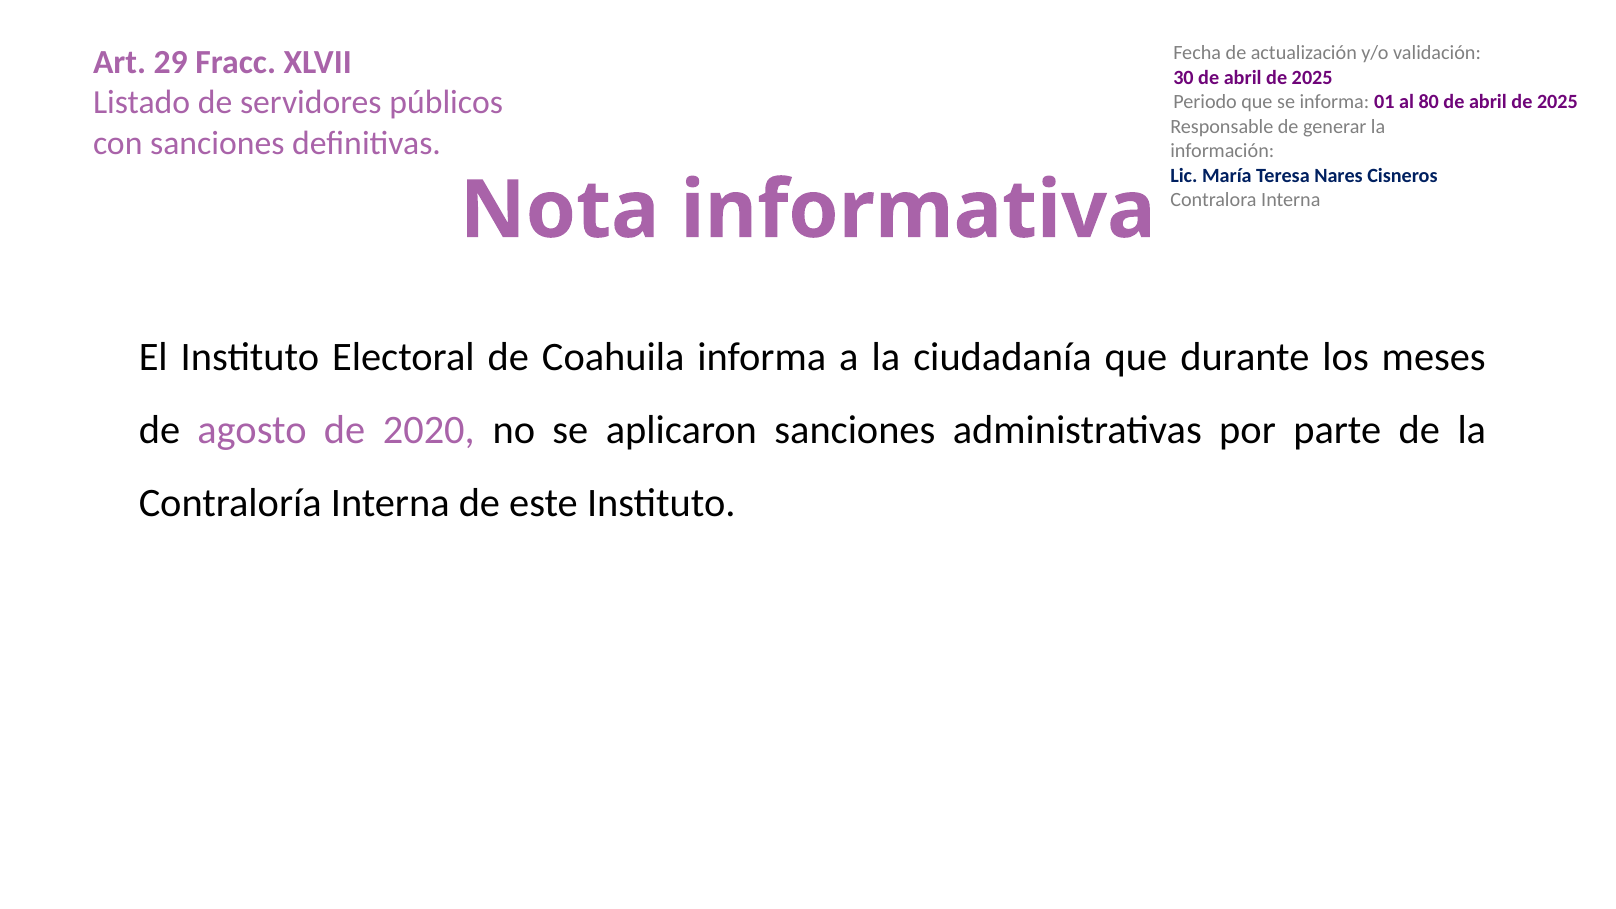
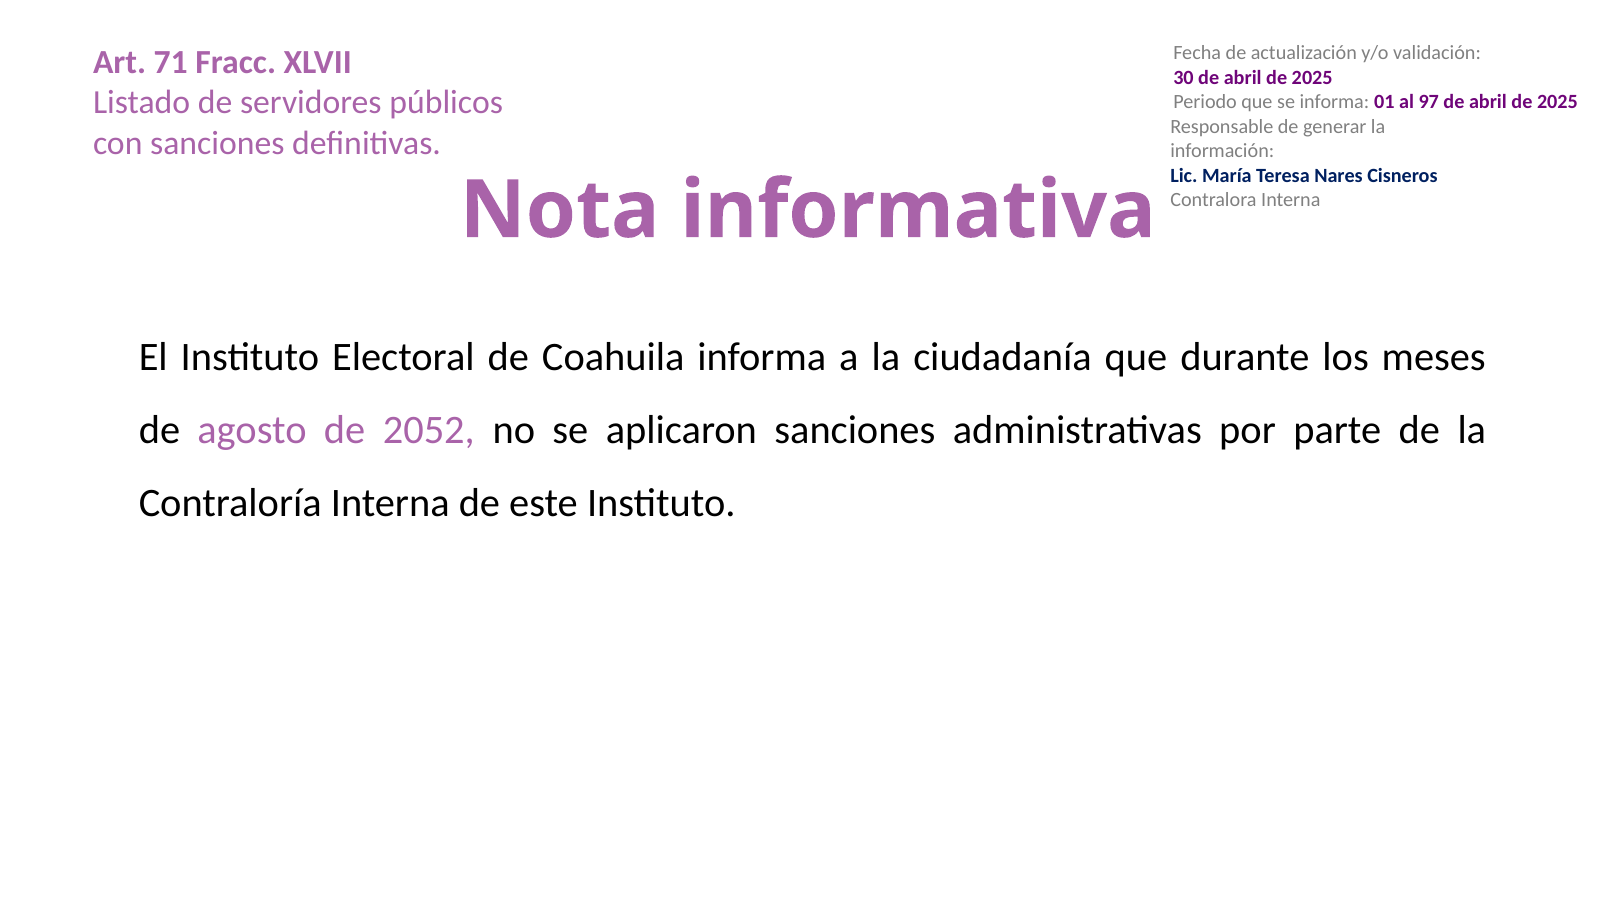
29: 29 -> 71
80: 80 -> 97
2020: 2020 -> 2052
